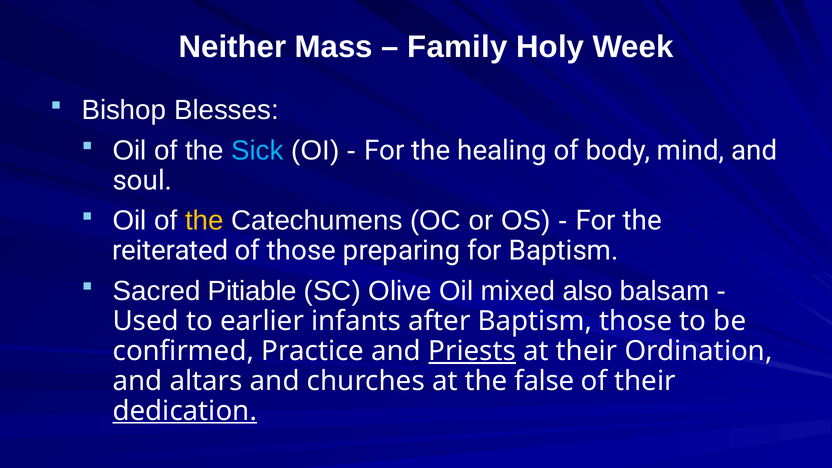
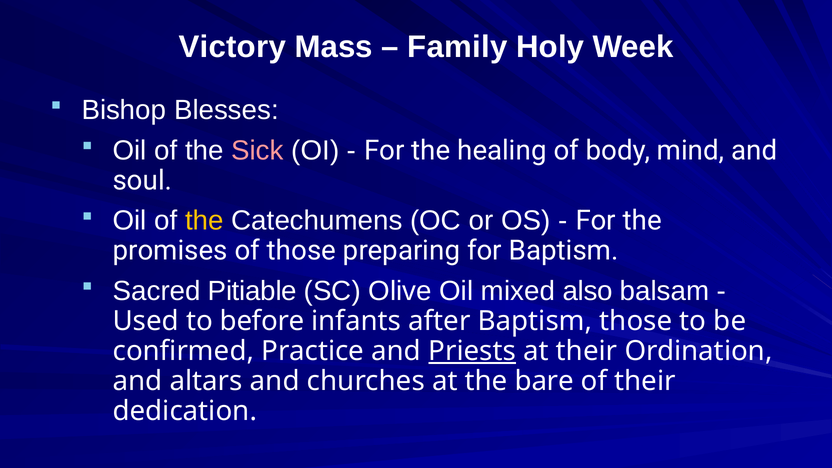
Neither: Neither -> Victory
Sick colour: light blue -> pink
reiterated: reiterated -> promises
earlier: earlier -> before
false: false -> bare
dedication underline: present -> none
